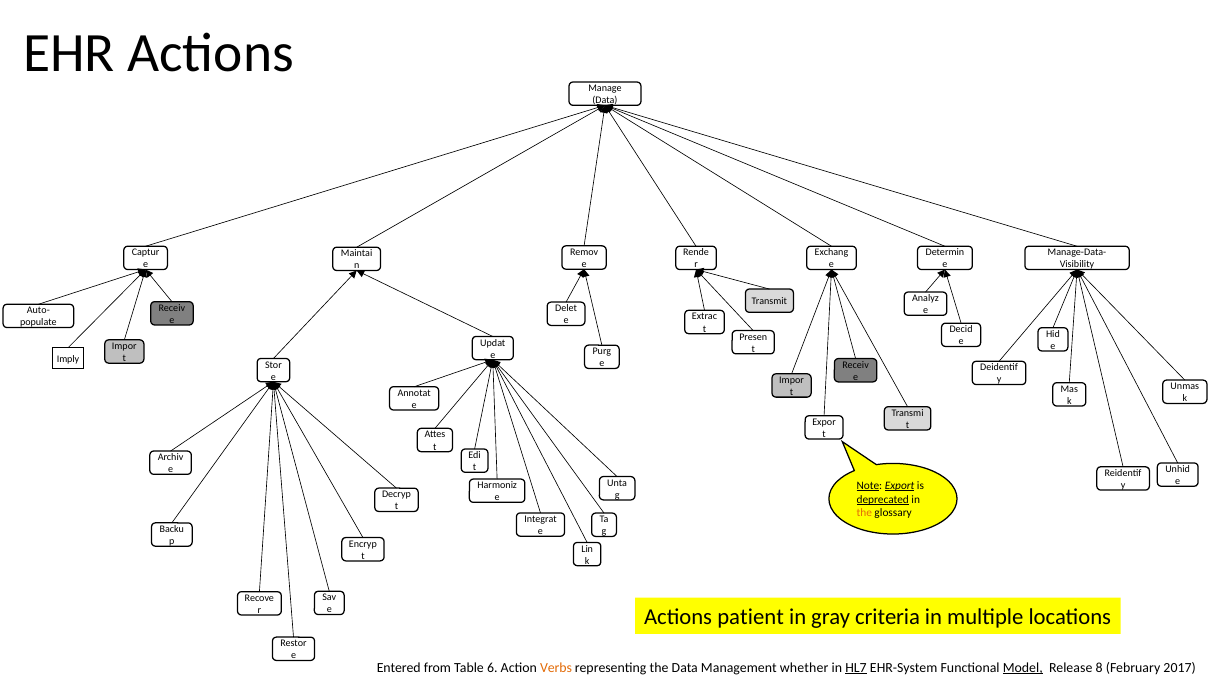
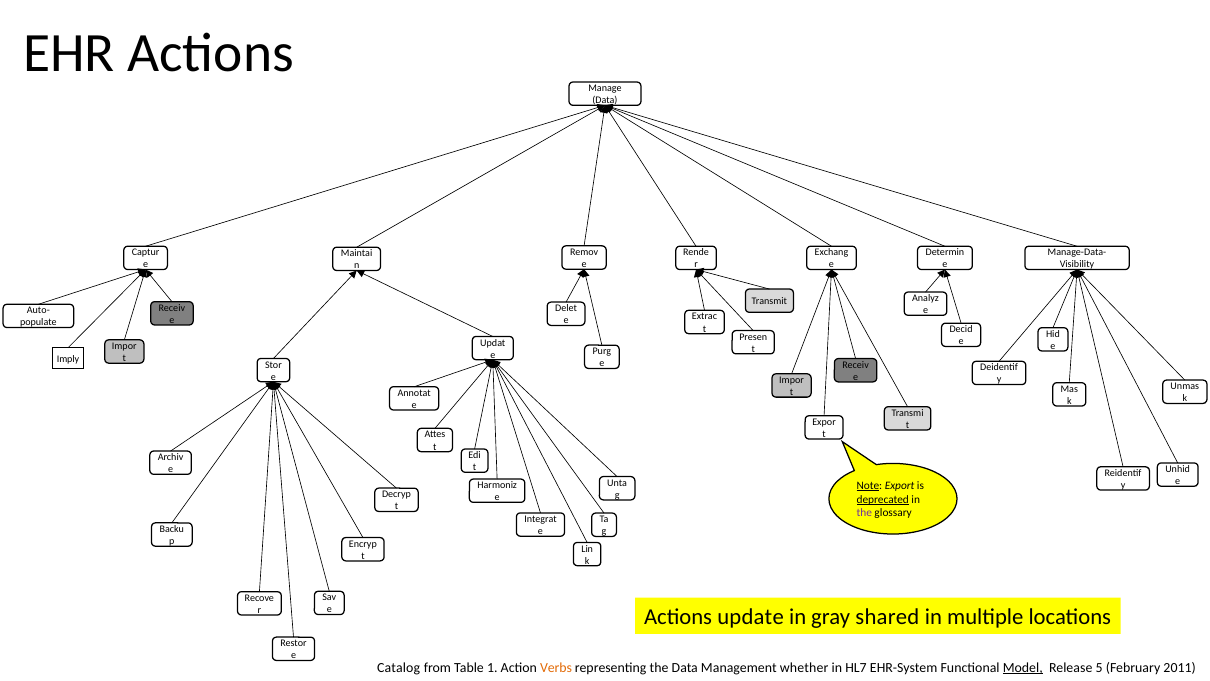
Export underline: present -> none
the at (864, 513) colour: orange -> purple
patient: patient -> update
criteria: criteria -> shared
Entered: Entered -> Catalog
6: 6 -> 1
HL7 underline: present -> none
8: 8 -> 5
2017: 2017 -> 2011
